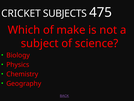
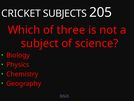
475: 475 -> 205
make: make -> three
